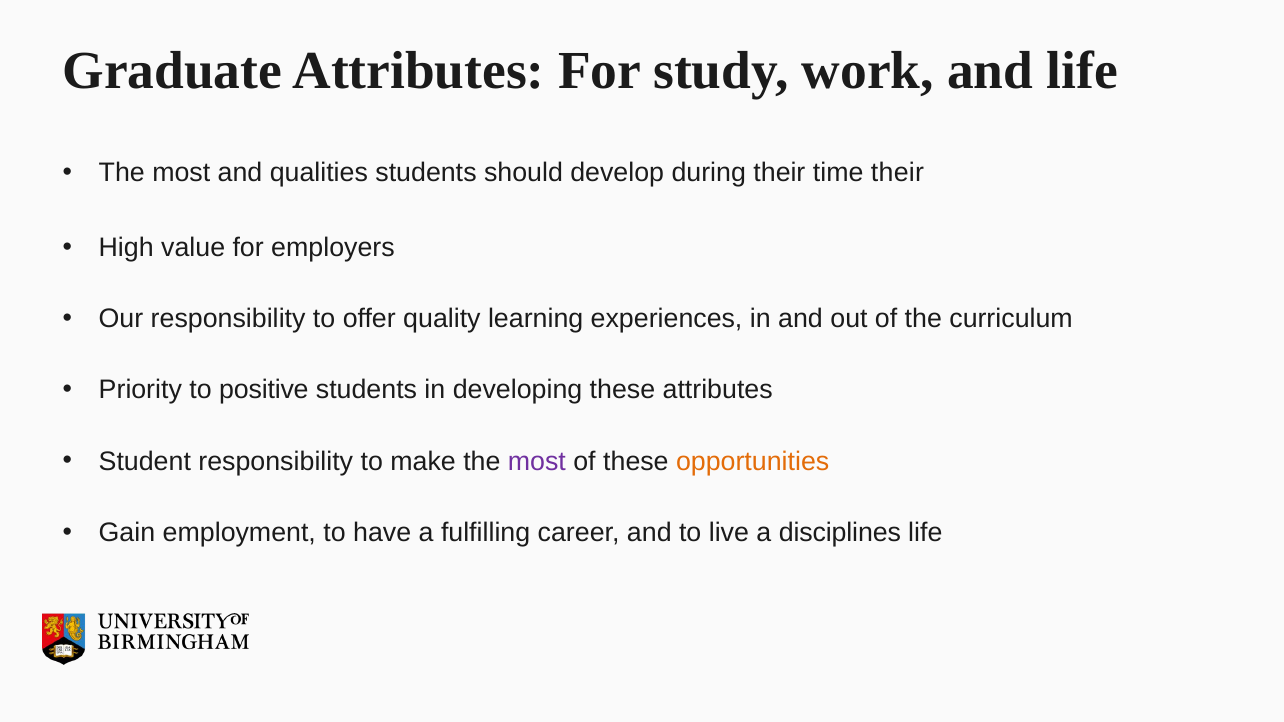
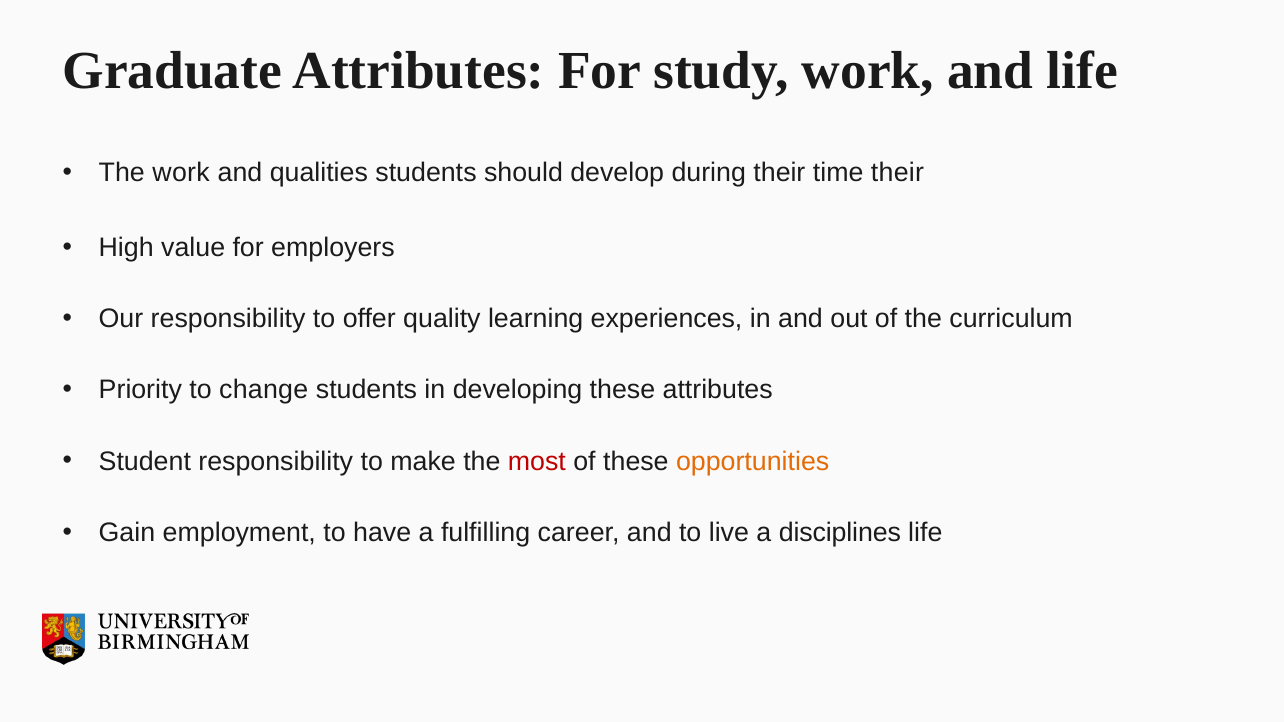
most at (181, 173): most -> work
positive: positive -> change
most at (537, 461) colour: purple -> red
